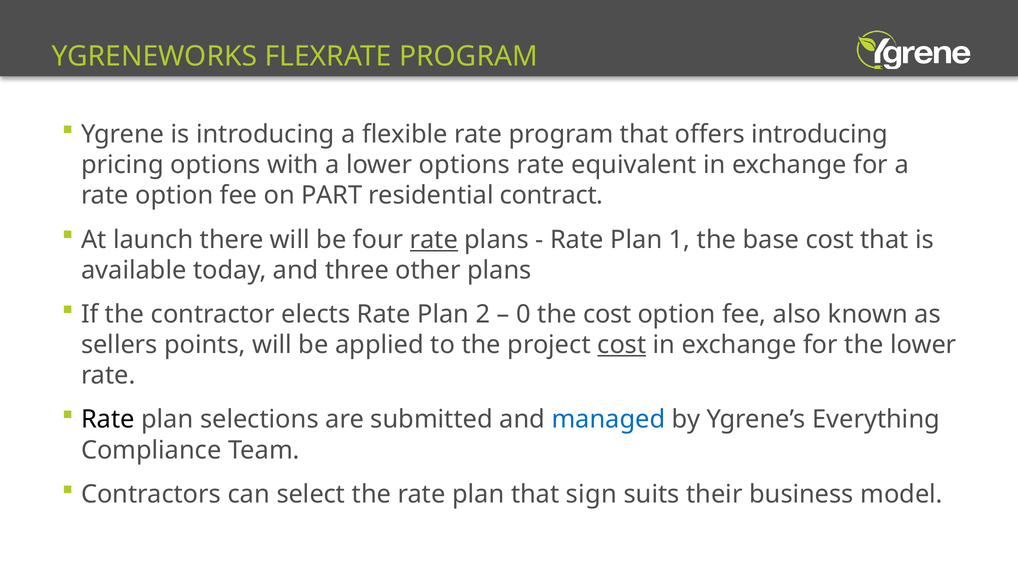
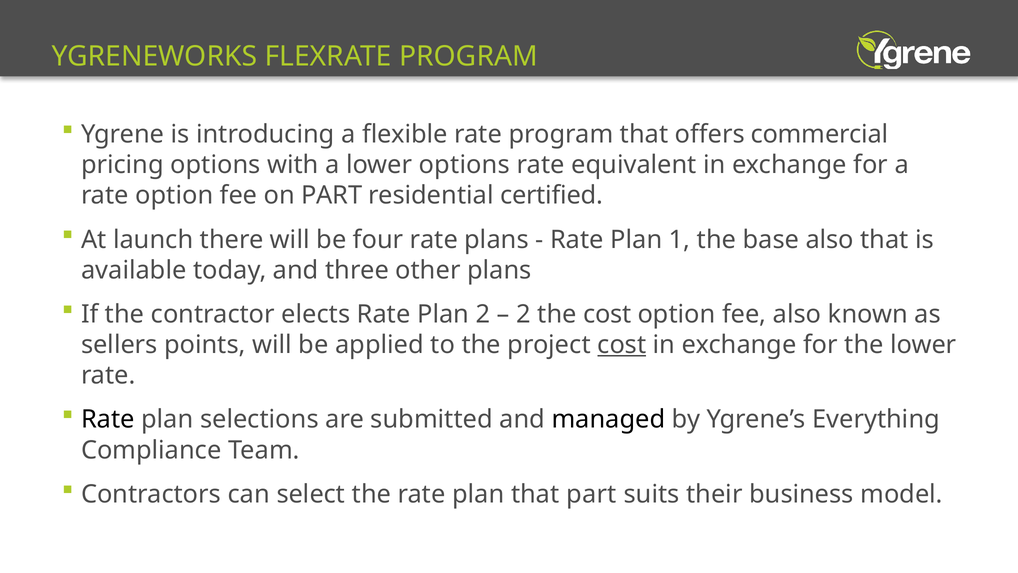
offers introducing: introducing -> commercial
contract: contract -> certified
rate at (434, 239) underline: present -> none
base cost: cost -> also
0 at (523, 314): 0 -> 2
managed colour: blue -> black
that sign: sign -> part
